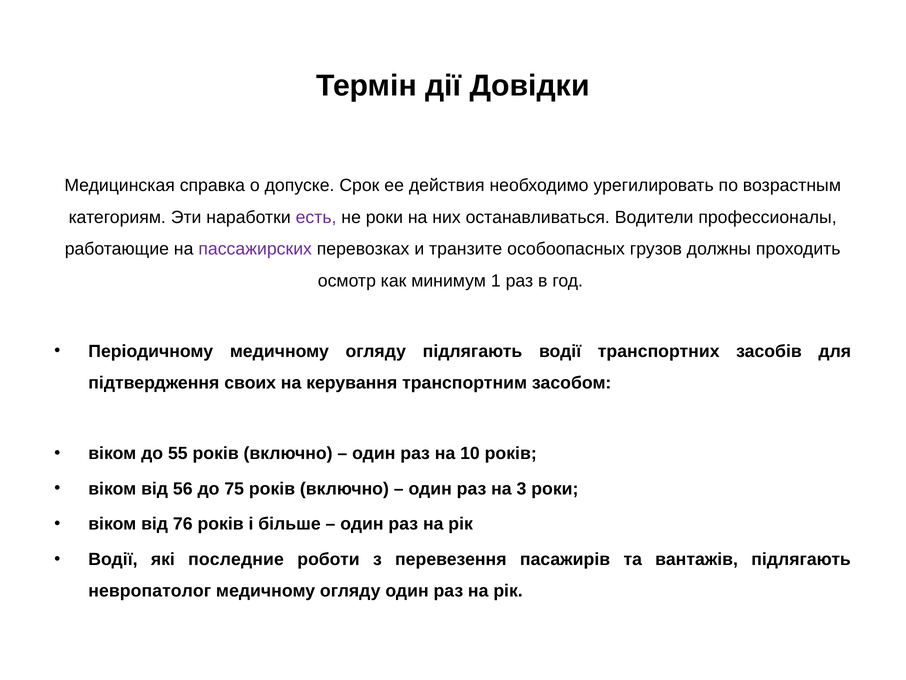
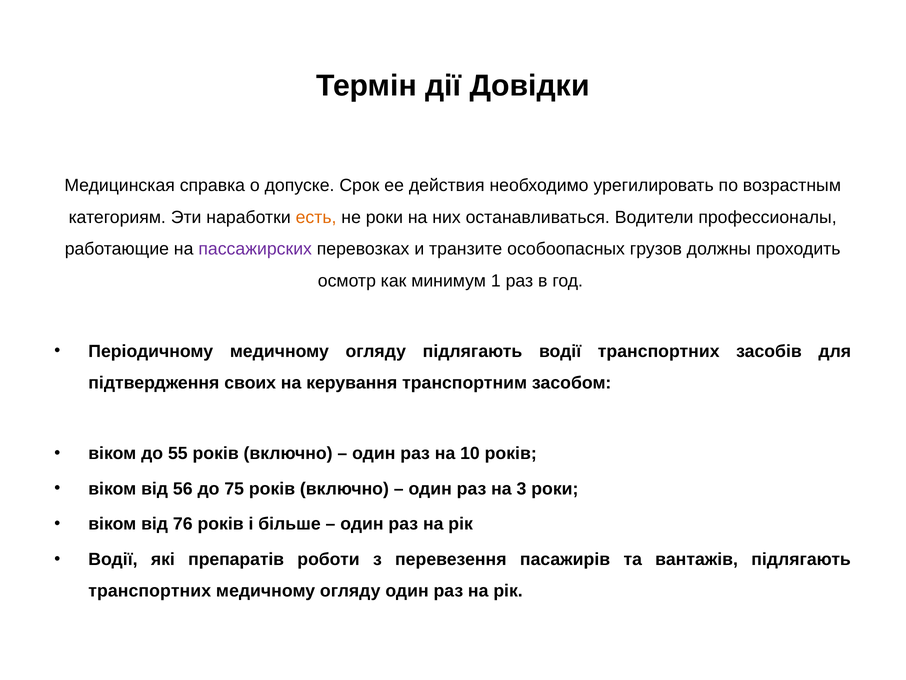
есть colour: purple -> orange
последние: последние -> препаратів
невропатолог at (150, 591): невропатолог -> транспортних
